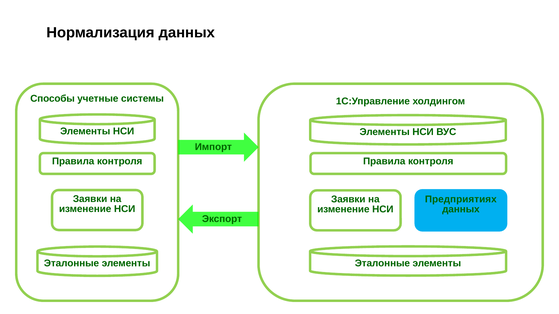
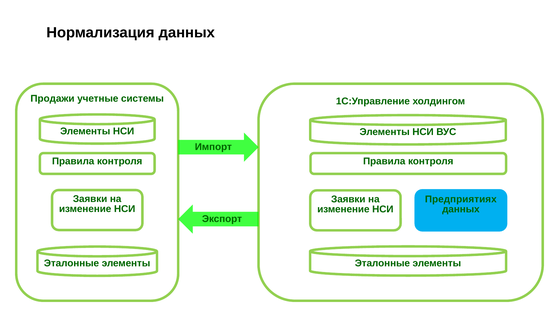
Способы: Способы -> Продажи
